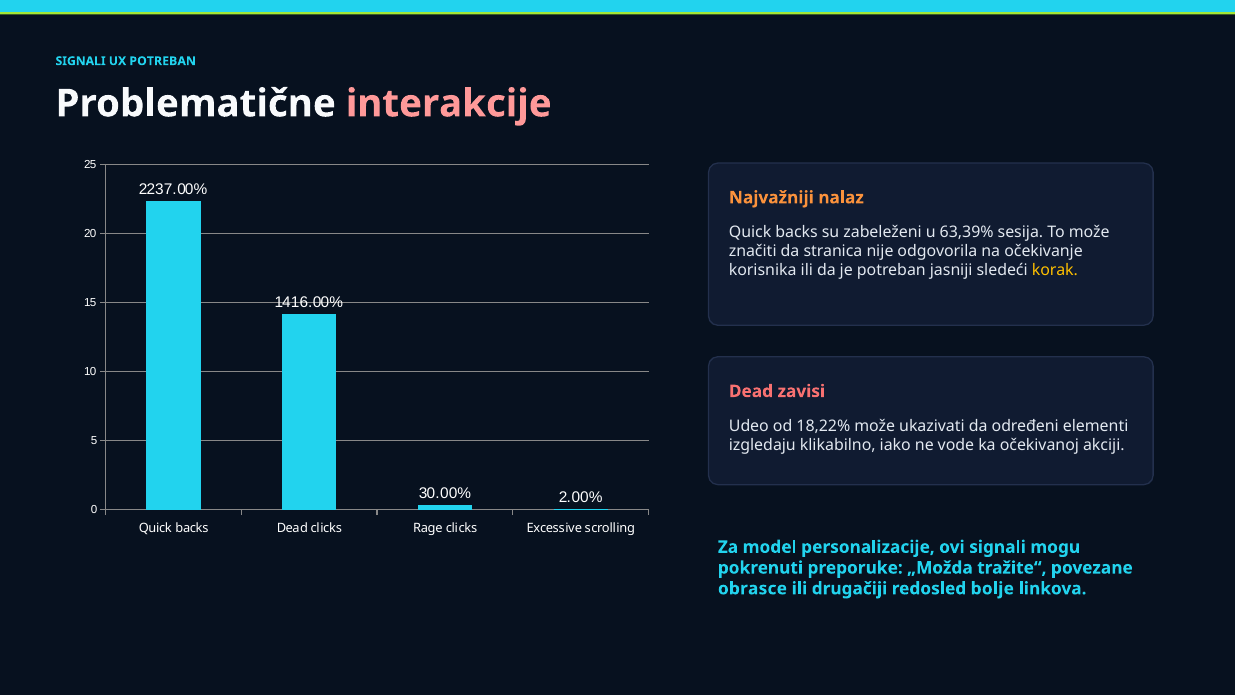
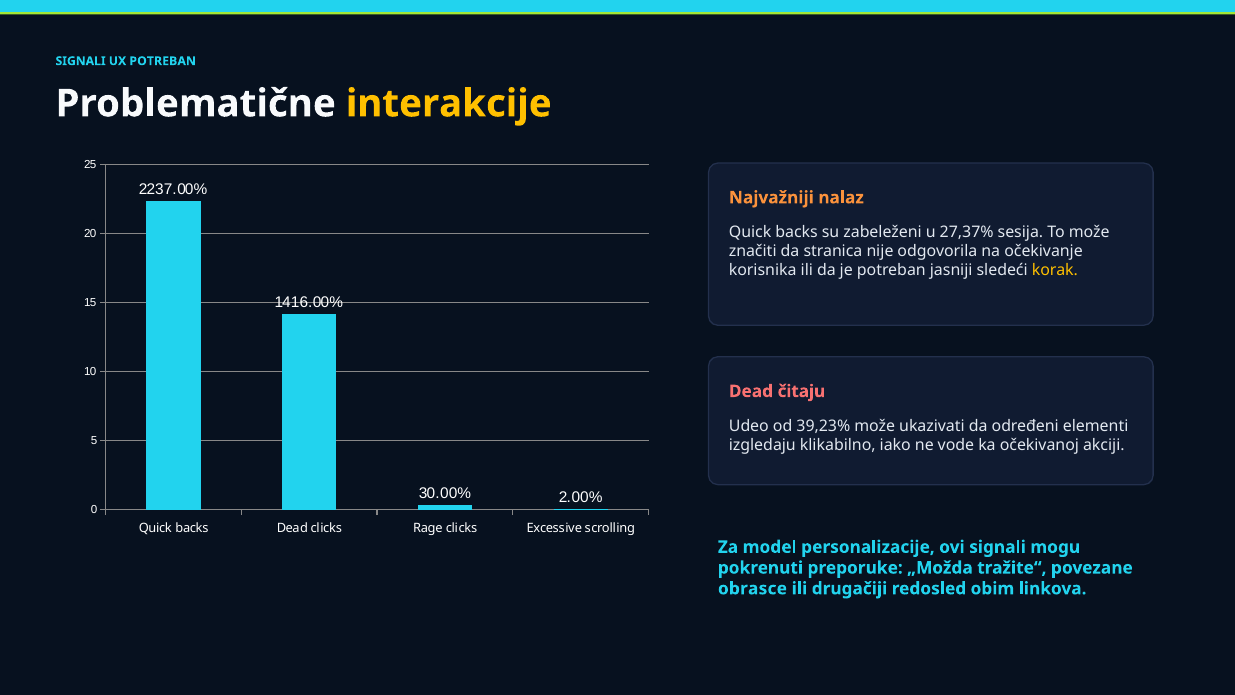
interakcije colour: pink -> yellow
63,39%: 63,39% -> 27,37%
zavisi: zavisi -> čitaju
18,22%: 18,22% -> 39,23%
bolje: bolje -> obim
